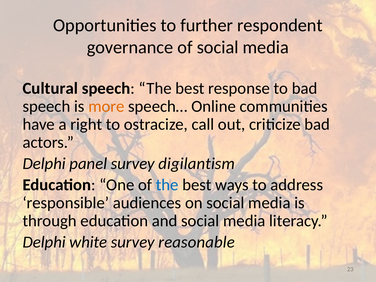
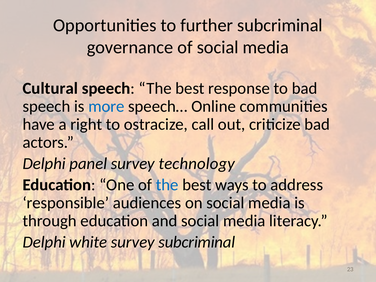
further respondent: respondent -> subcriminal
more colour: orange -> blue
digilantism: digilantism -> technology
survey reasonable: reasonable -> subcriminal
